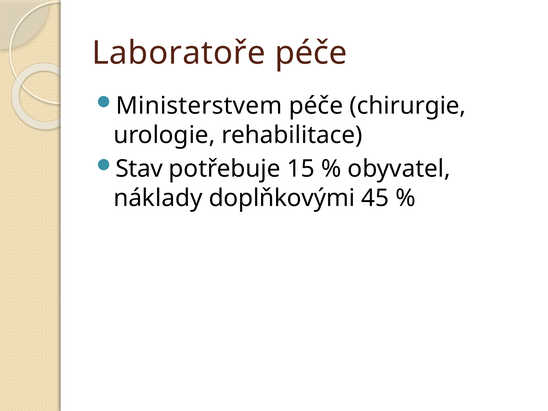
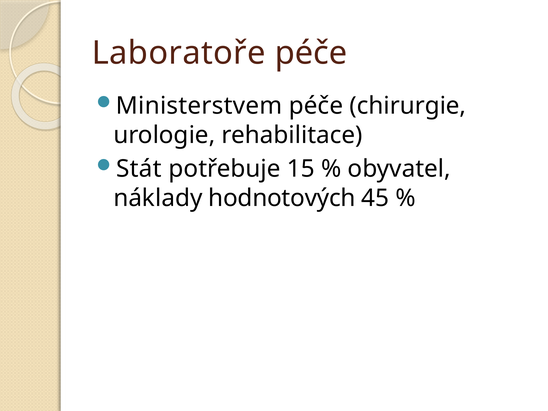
Stav: Stav -> Stát
doplňkovými: doplňkovými -> hodnotových
